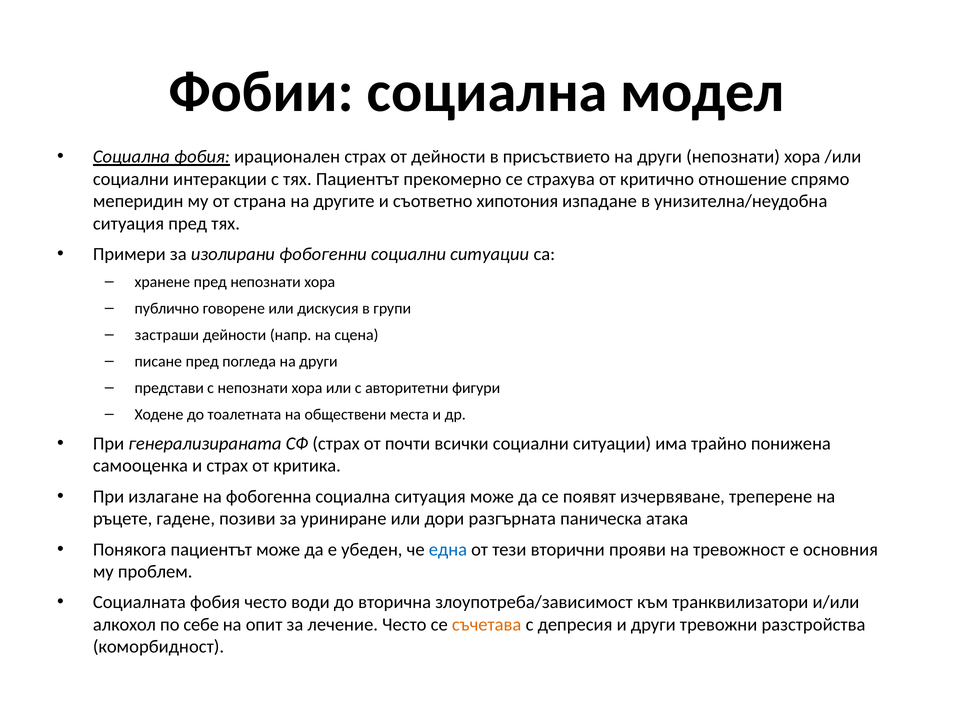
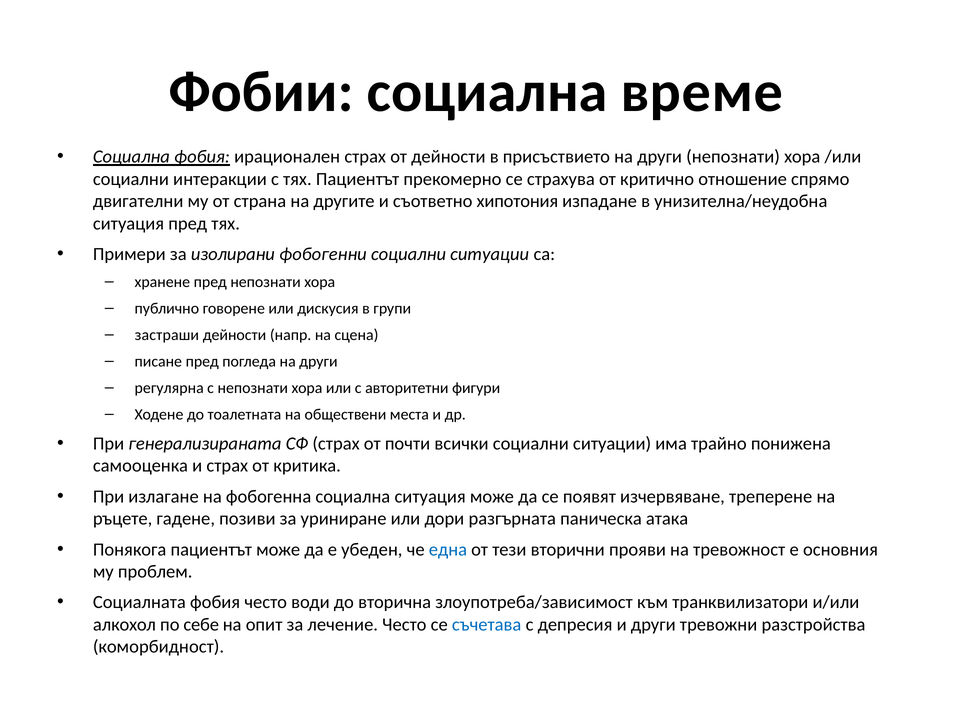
модел: модел -> време
меперидин: меперидин -> двигателни
представи: представи -> регулярна
съчетава colour: orange -> blue
